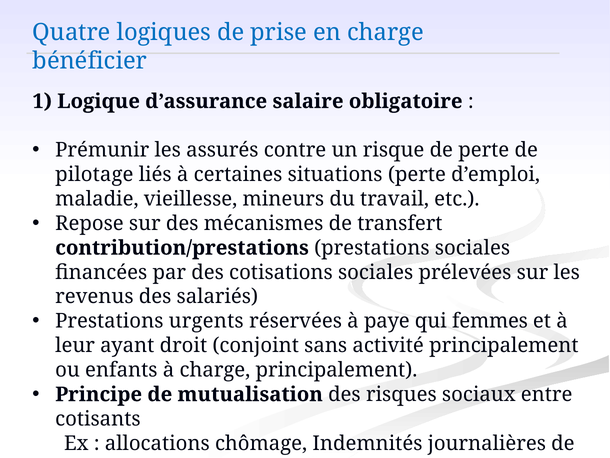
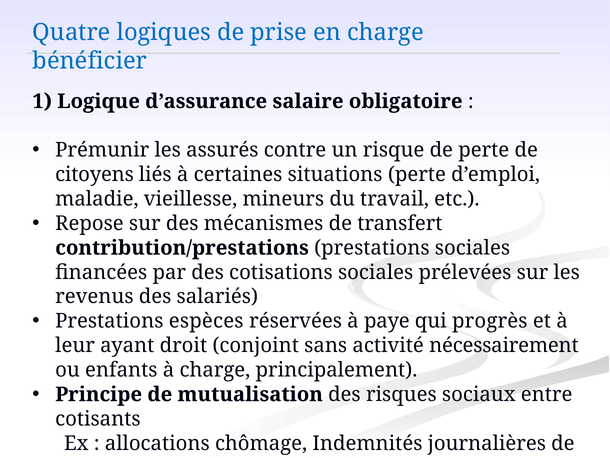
pilotage: pilotage -> citoyens
urgents: urgents -> espèces
femmes: femmes -> progrès
activité principalement: principalement -> nécessairement
